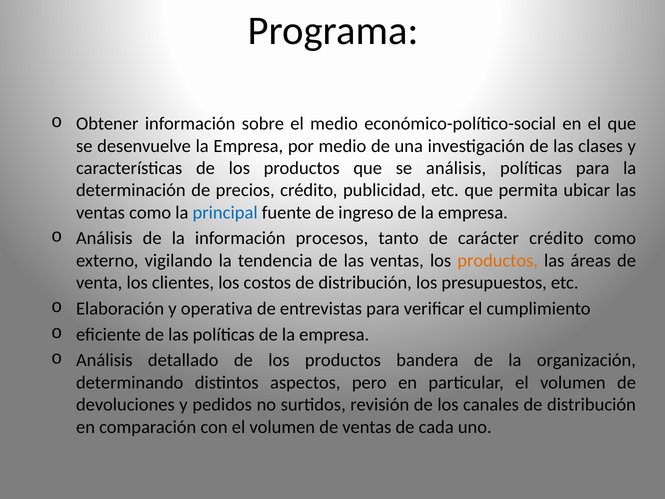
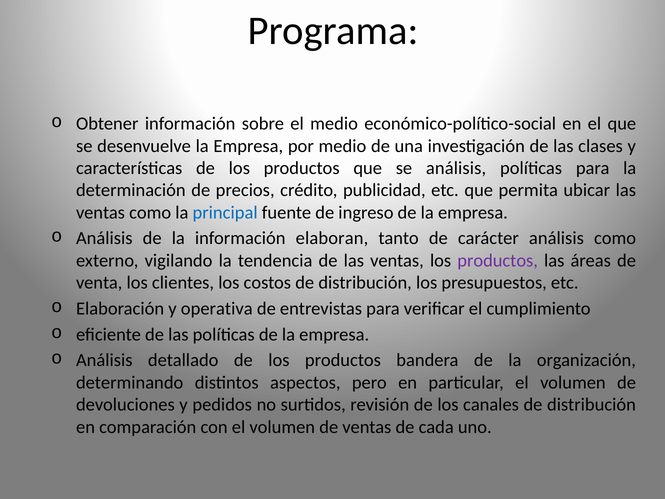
procesos: procesos -> elaboran
carácter crédito: crédito -> análisis
productos at (498, 260) colour: orange -> purple
